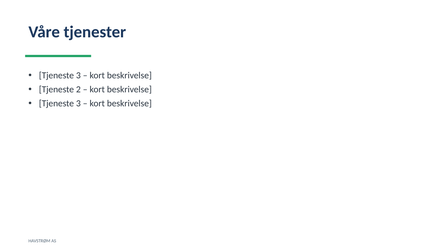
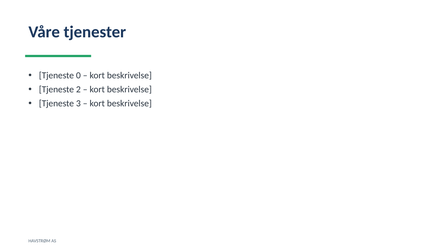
3 at (78, 76): 3 -> 0
